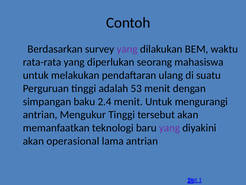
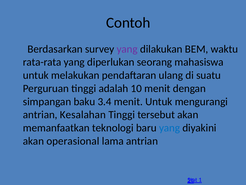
53: 53 -> 10
2.4: 2.4 -> 3.4
Mengukur: Mengukur -> Kesalahan
yang at (170, 128) colour: purple -> blue
